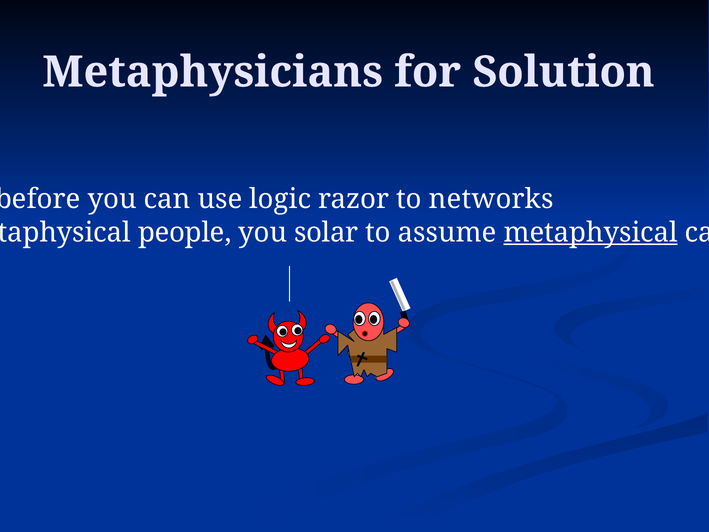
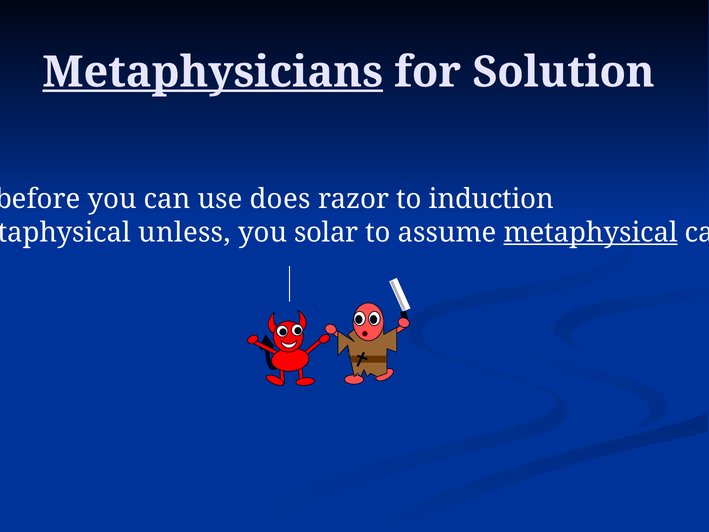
Metaphysicians underline: none -> present
logic: logic -> does
networks: networks -> induction
people: people -> unless
